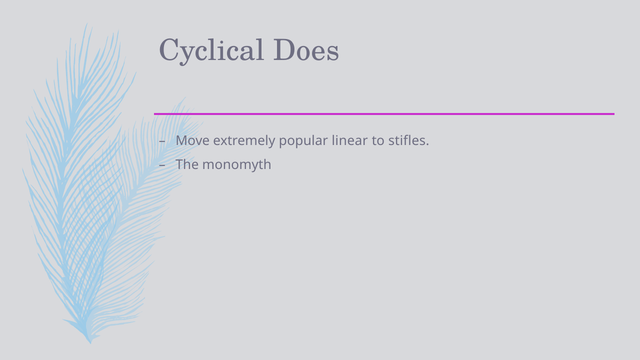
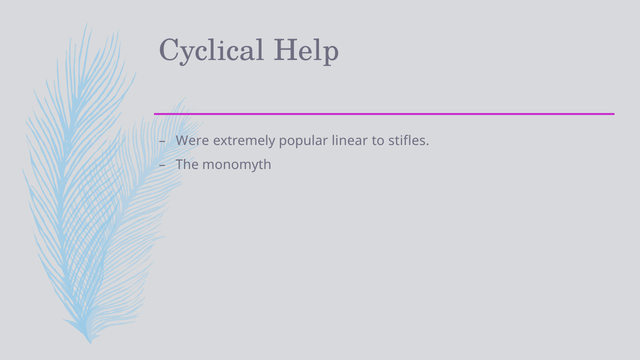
Does: Does -> Help
Move: Move -> Were
